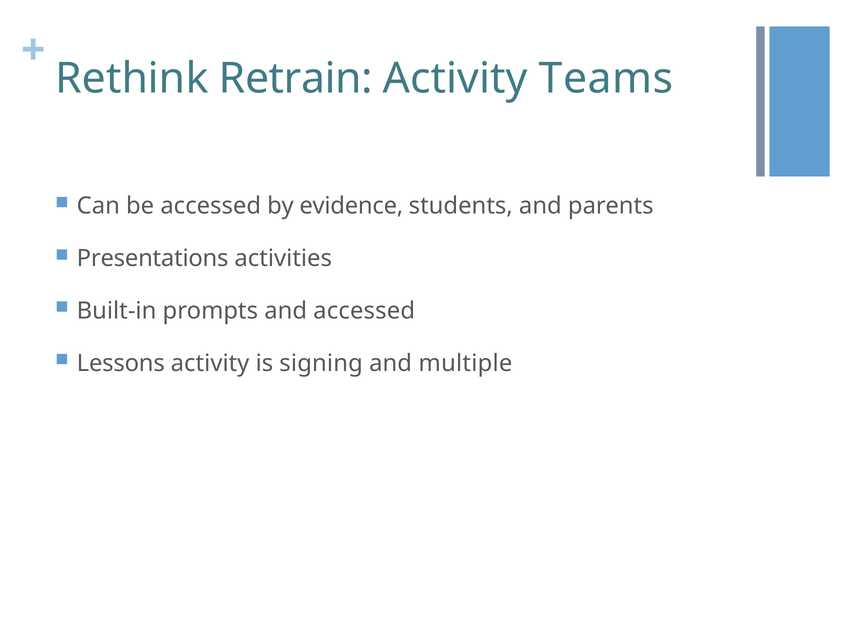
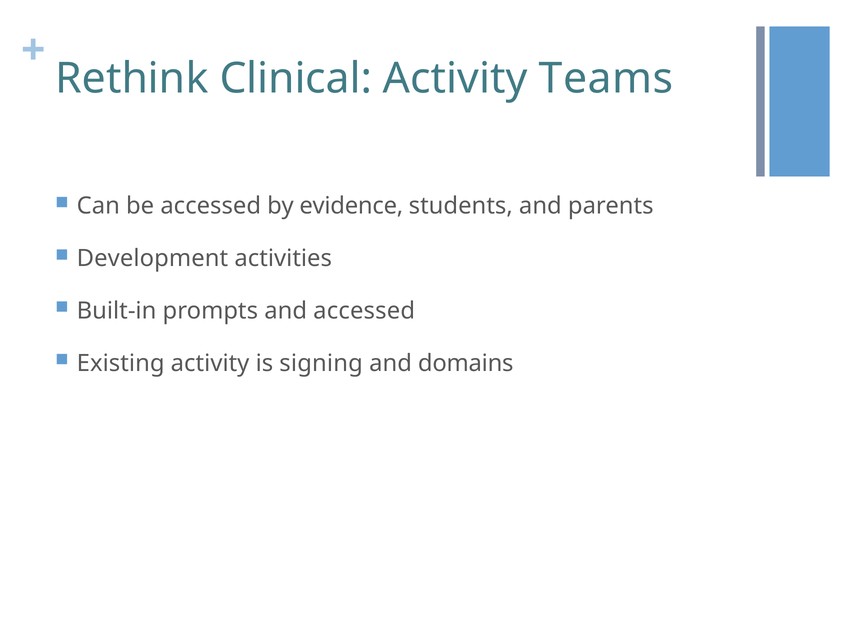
Retrain: Retrain -> Clinical
Presentations: Presentations -> Development
Lessons: Lessons -> Existing
multiple: multiple -> domains
